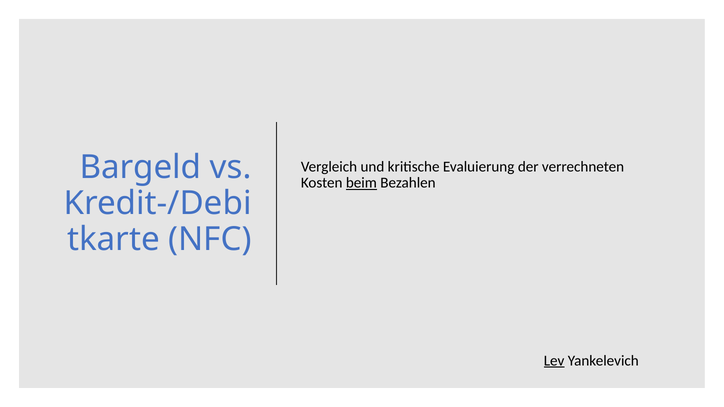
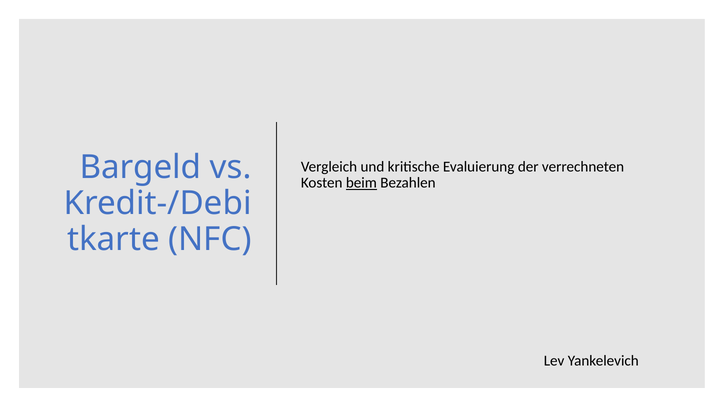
Lev underline: present -> none
